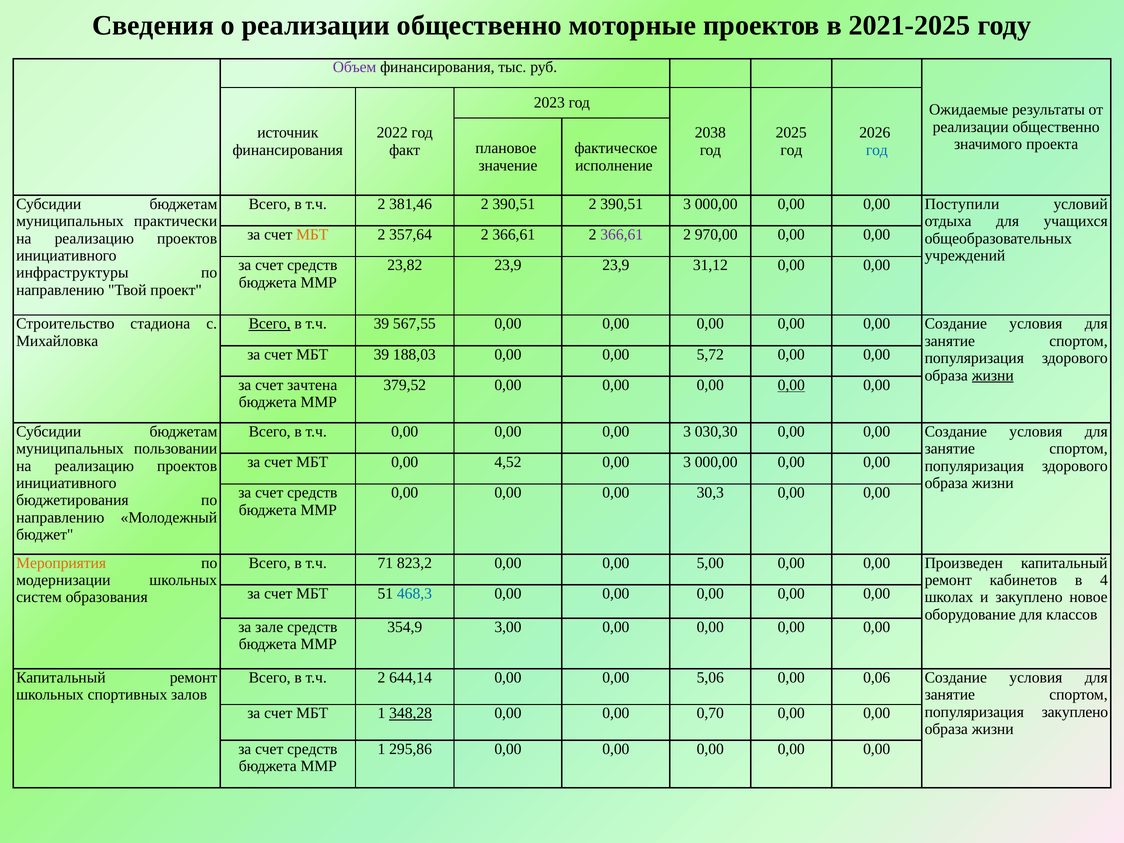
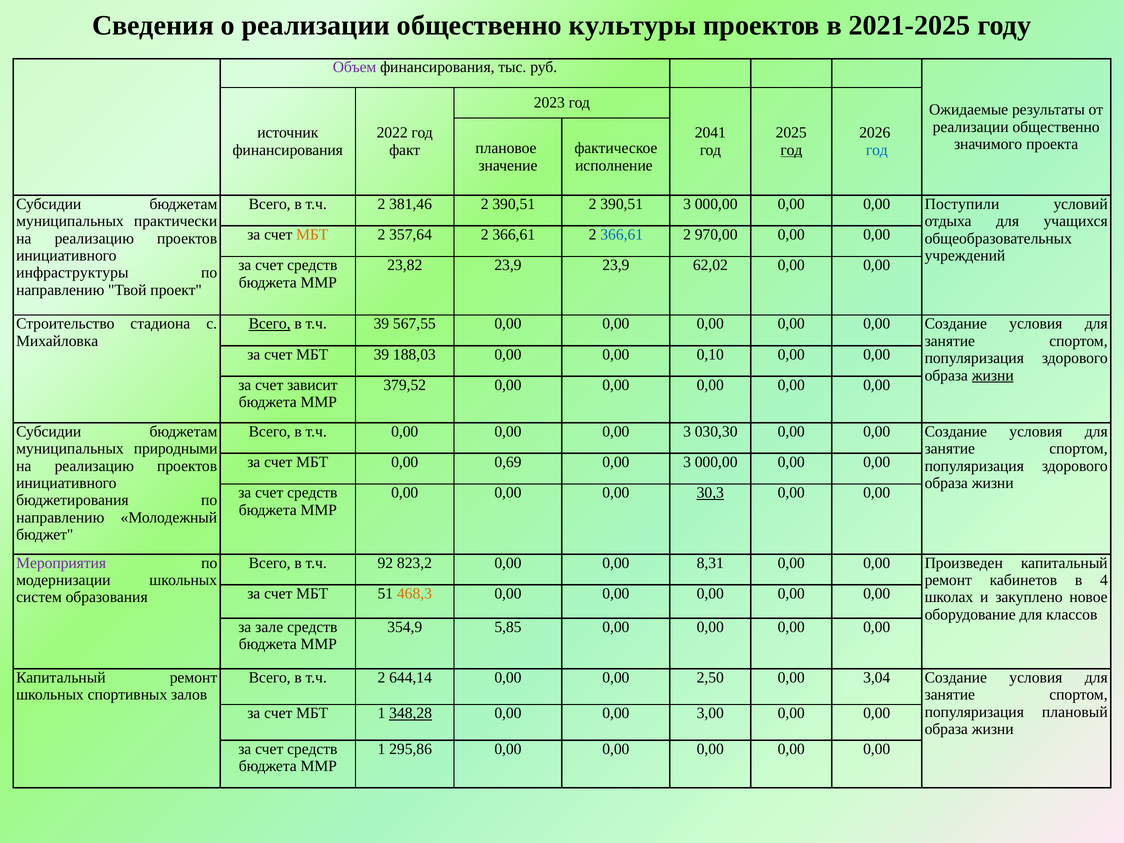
моторные: моторные -> культуры
2038: 2038 -> 2041
год at (791, 150) underline: none -> present
366,61 at (622, 235) colour: purple -> blue
31,12: 31,12 -> 62,02
5,72: 5,72 -> 0,10
зачтена: зачтена -> зависит
0,00 at (791, 385) underline: present -> none
пользовании: пользовании -> природными
4,52: 4,52 -> 0,69
30,3 underline: none -> present
Мероприятия colour: orange -> purple
71: 71 -> 92
5,00: 5,00 -> 8,31
468,3 colour: blue -> orange
3,00: 3,00 -> 5,85
5,06: 5,06 -> 2,50
0,06: 0,06 -> 3,04
популяризация закуплено: закуплено -> плановый
0,70: 0,70 -> 3,00
